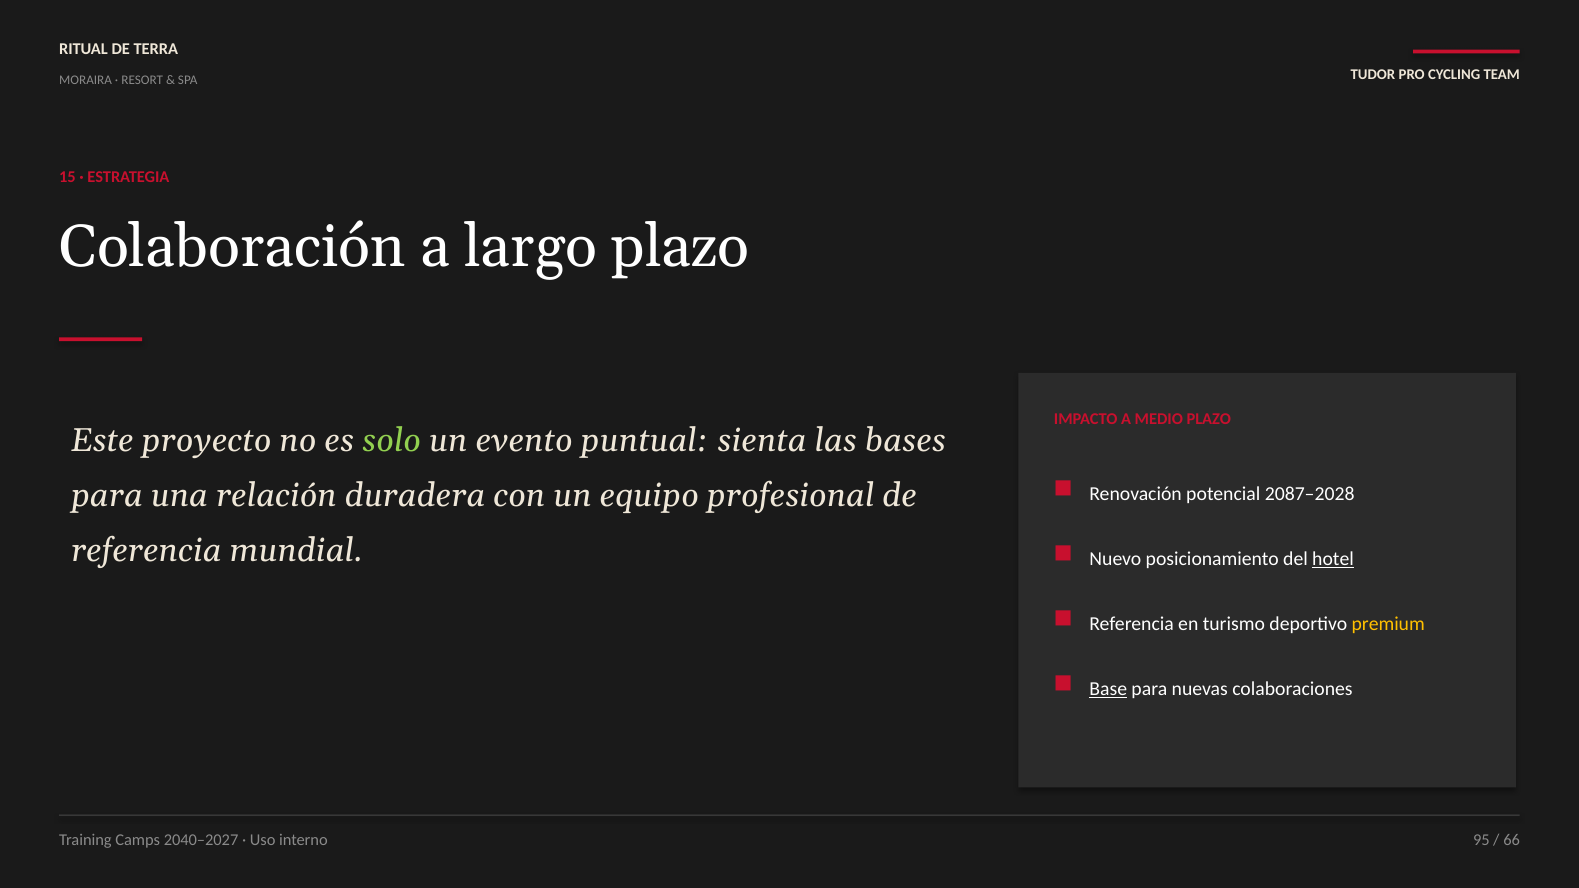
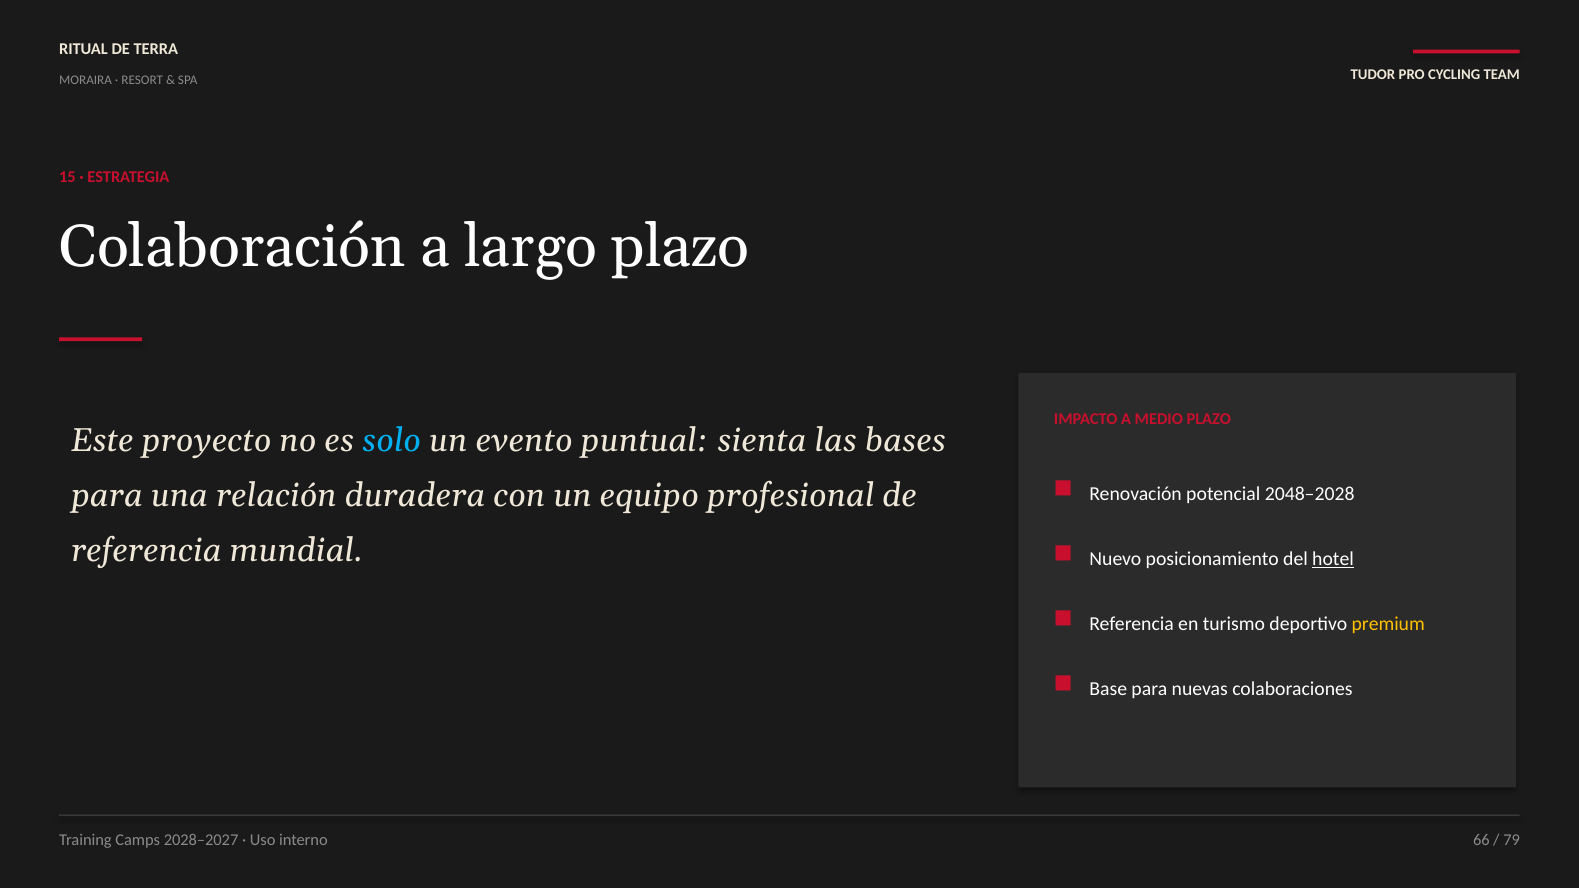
solo colour: light green -> light blue
2087–2028: 2087–2028 -> 2048–2028
Base underline: present -> none
2040–2027: 2040–2027 -> 2028–2027
95: 95 -> 66
66: 66 -> 79
